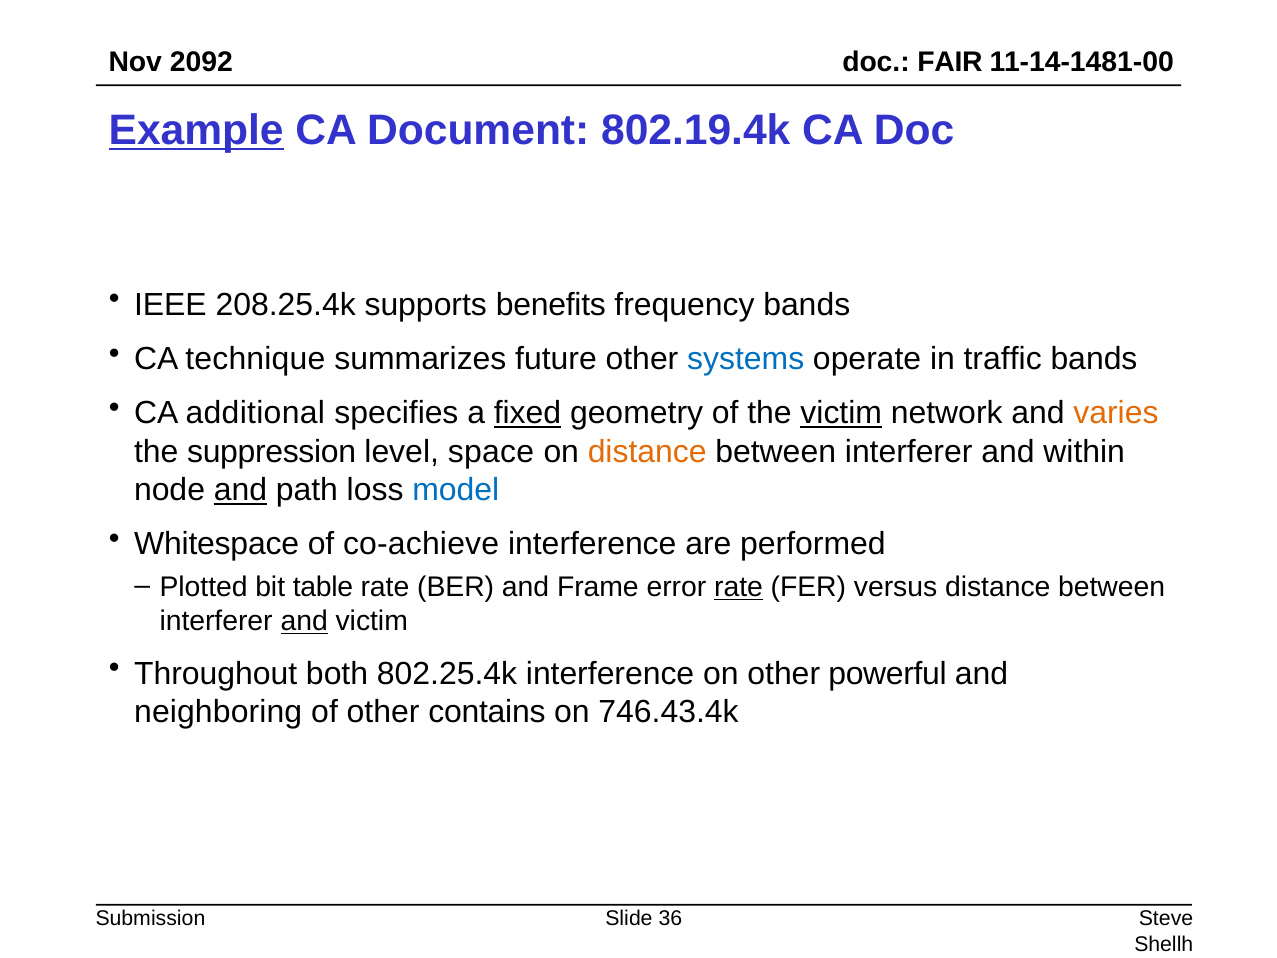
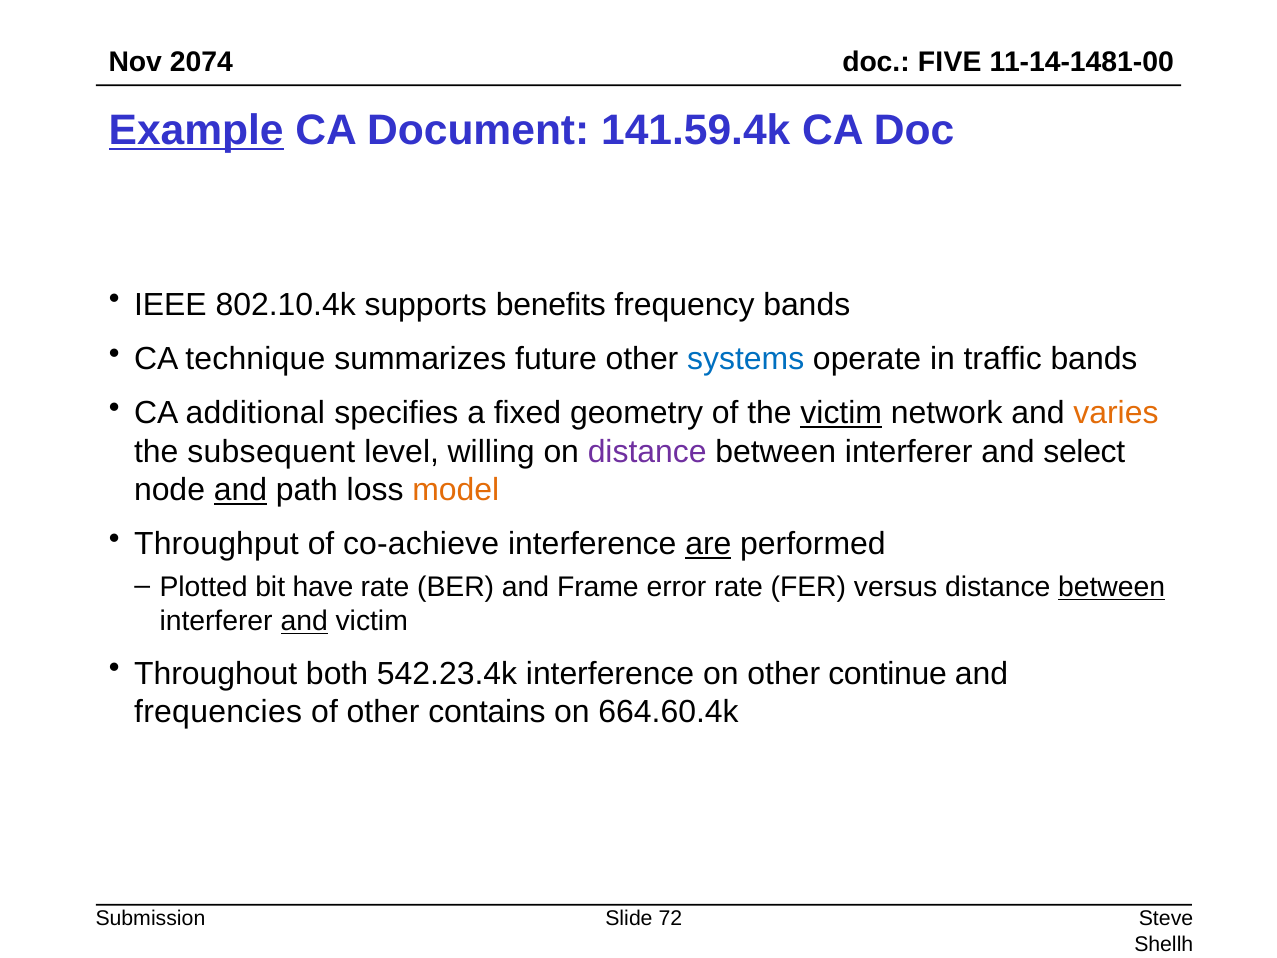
2092: 2092 -> 2074
FAIR: FAIR -> FIVE
802.19.4k: 802.19.4k -> 141.59.4k
208.25.4k: 208.25.4k -> 802.10.4k
fixed underline: present -> none
suppression: suppression -> subsequent
space: space -> willing
distance at (647, 451) colour: orange -> purple
within: within -> select
model colour: blue -> orange
Whitespace: Whitespace -> Throughput
are underline: none -> present
table: table -> have
rate at (739, 587) underline: present -> none
between at (1112, 587) underline: none -> present
802.25.4k: 802.25.4k -> 542.23.4k
powerful: powerful -> continue
neighboring: neighboring -> frequencies
746.43.4k: 746.43.4k -> 664.60.4k
36: 36 -> 72
